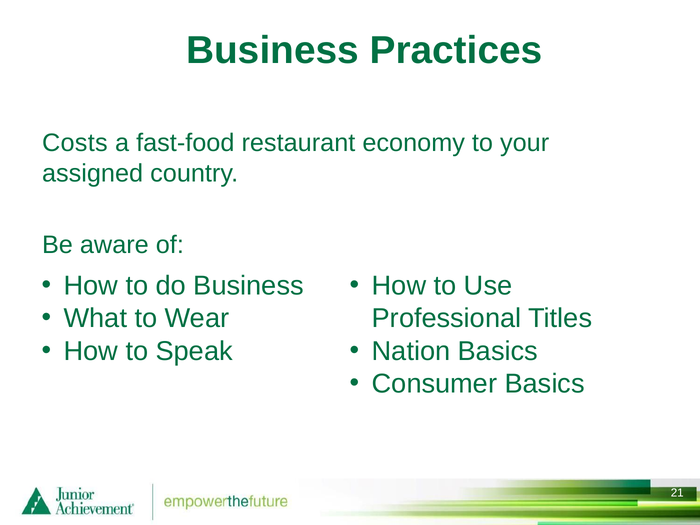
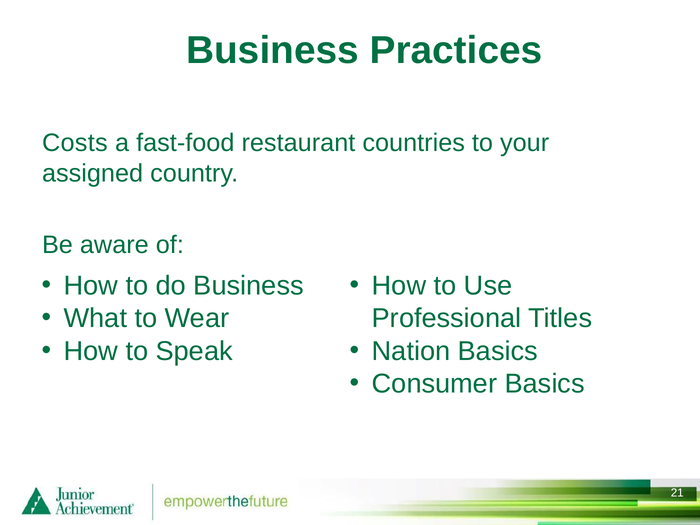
economy: economy -> countries
